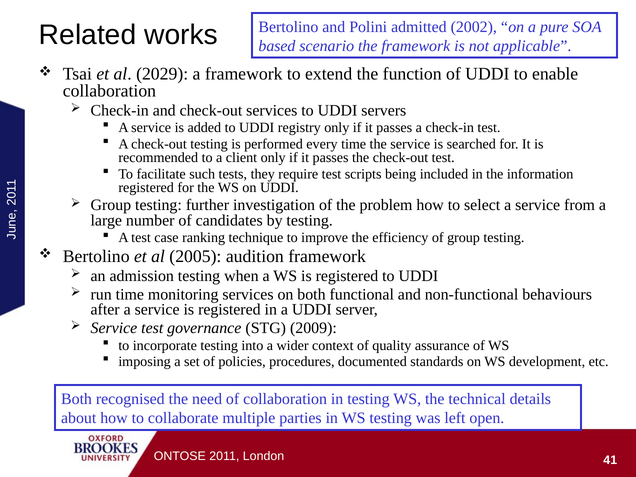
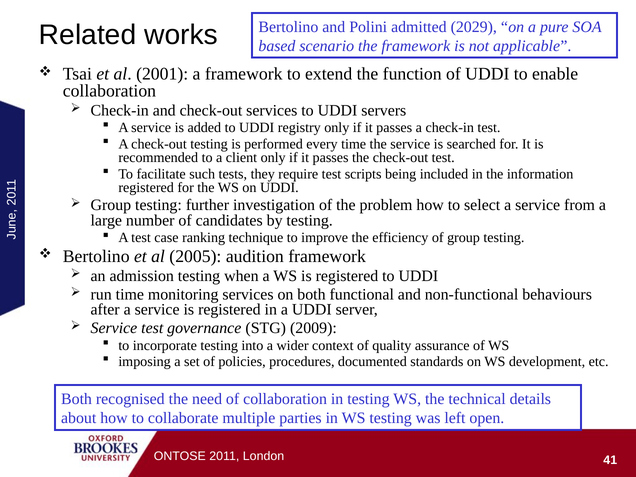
2002: 2002 -> 2029
2029: 2029 -> 2001
